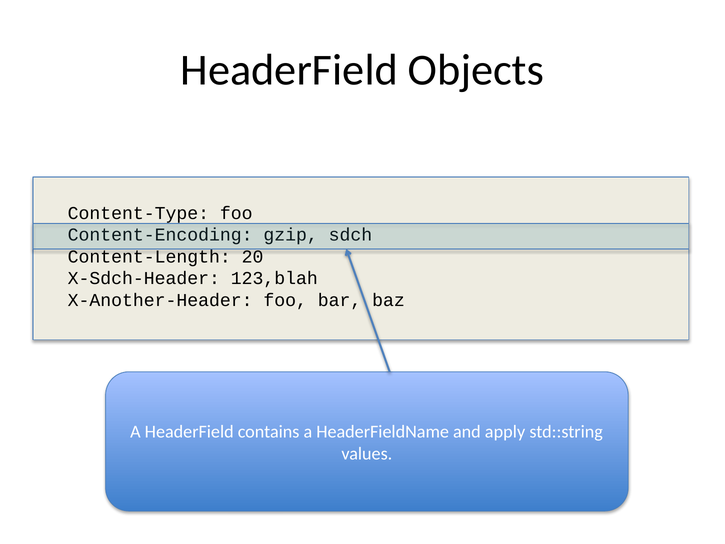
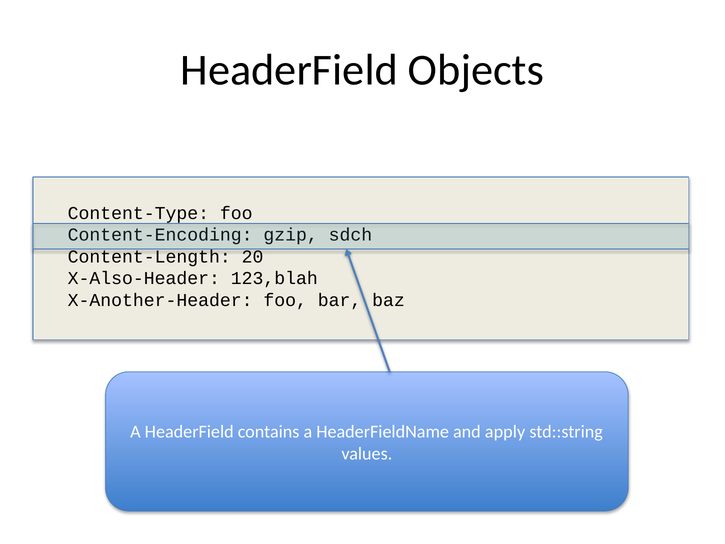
X-Sdch-Header: X-Sdch-Header -> X-Also-Header
